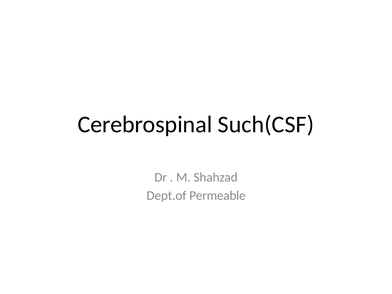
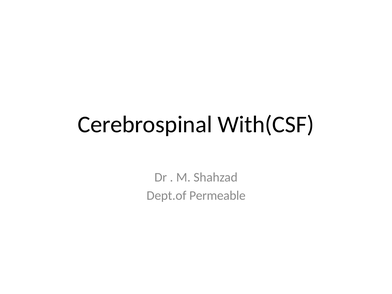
Such(CSF: Such(CSF -> With(CSF
